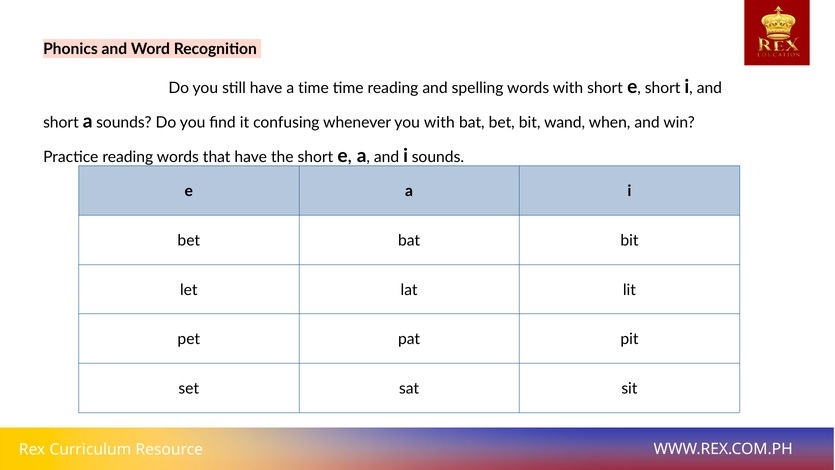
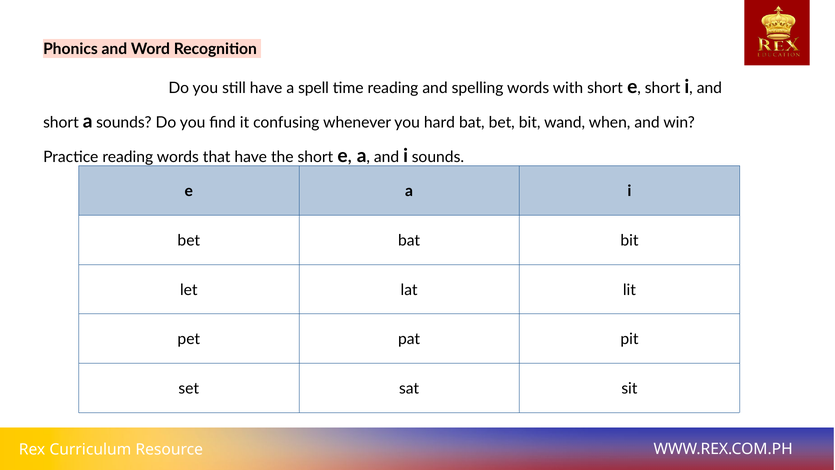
a time: time -> spell
you with: with -> hard
